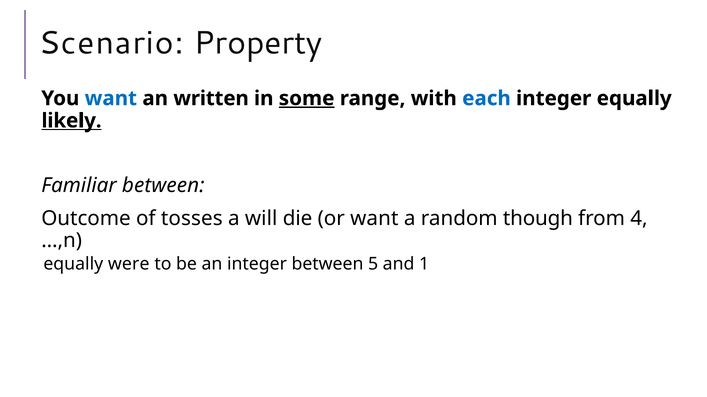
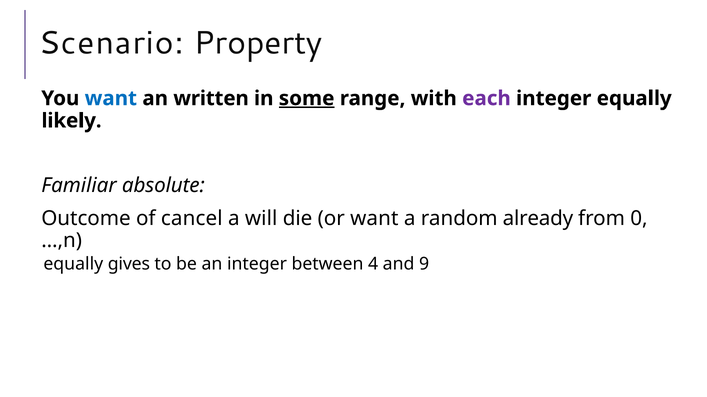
each colour: blue -> purple
likely underline: present -> none
Familiar between: between -> absolute
tosses: tosses -> cancel
though: though -> already
4: 4 -> 0
were: were -> gives
5: 5 -> 4
1: 1 -> 9
